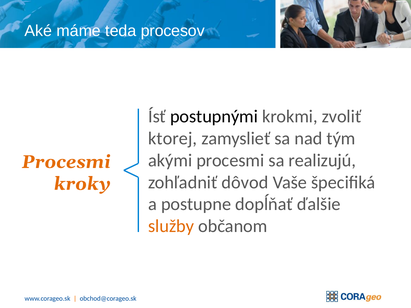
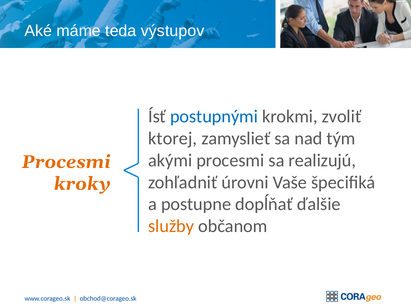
procesov: procesov -> výstupov
postupnými colour: black -> blue
dôvod: dôvod -> úrovni
